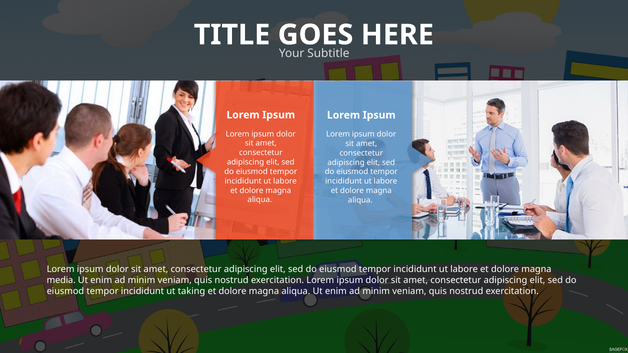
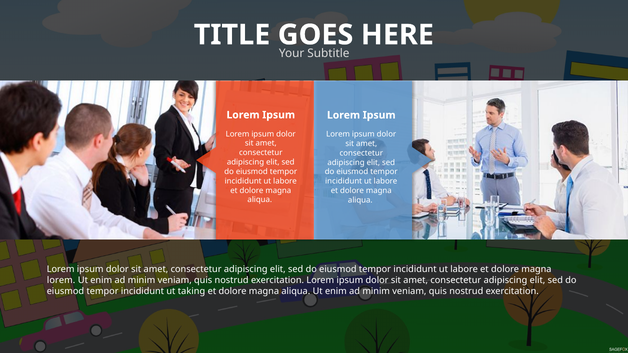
media at (61, 280): media -> lorem
